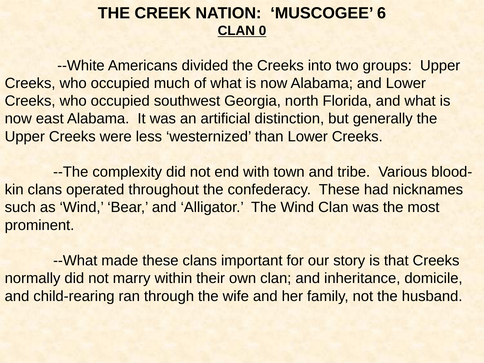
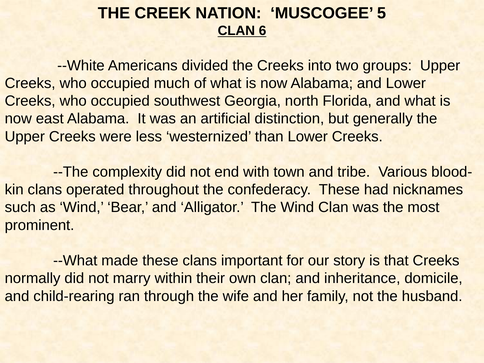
6: 6 -> 5
0: 0 -> 6
